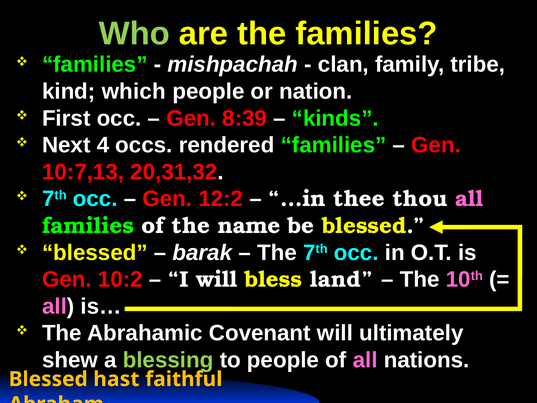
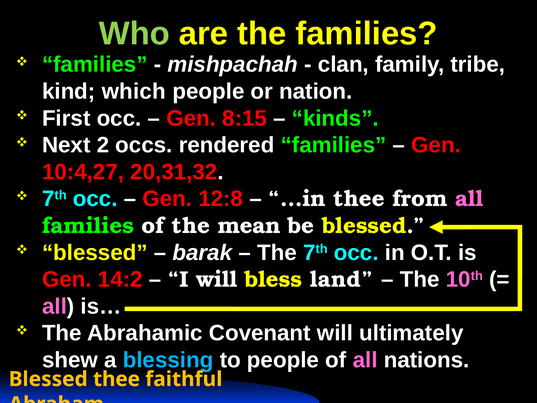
8:39: 8:39 -> 8:15
4: 4 -> 2
10:7,13: 10:7,13 -> 10:4,27
12:2: 12:2 -> 12:8
thou: thou -> from
name: name -> mean
10:2: 10:2 -> 14:2
blessing colour: light green -> light blue
Blessed hast: hast -> thee
